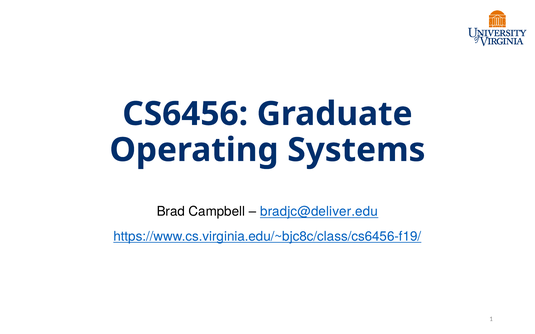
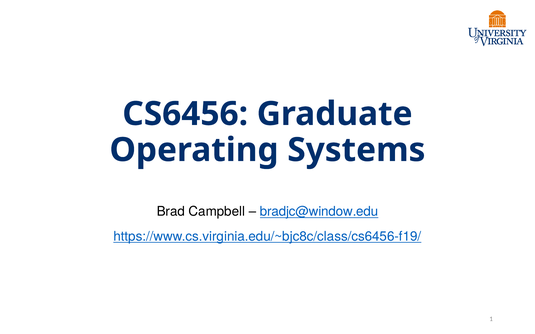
bradjc@deliver.edu: bradjc@deliver.edu -> bradjc@window.edu
